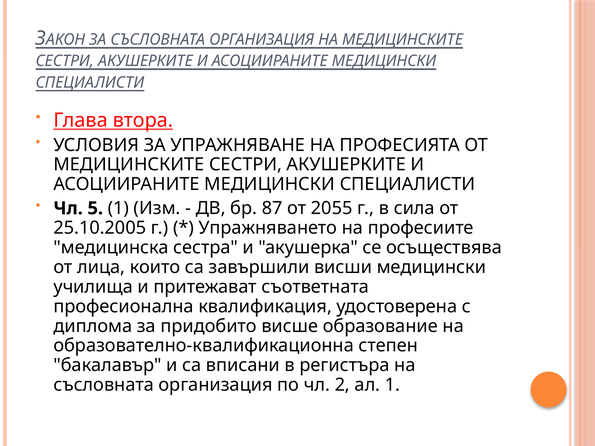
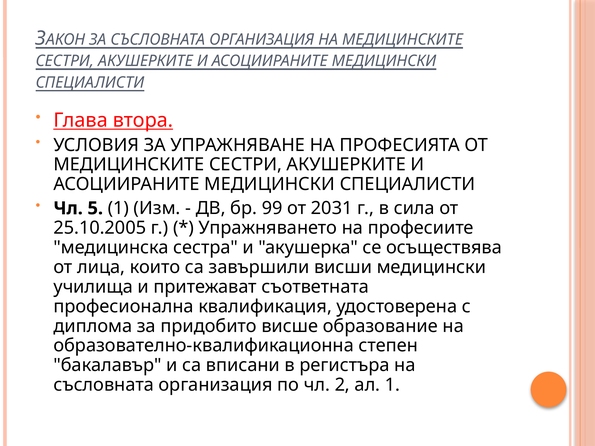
87: 87 -> 99
2055: 2055 -> 2031
